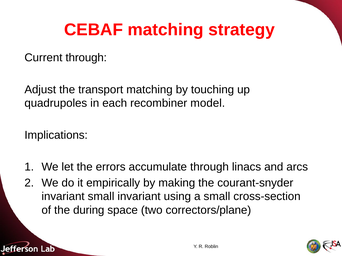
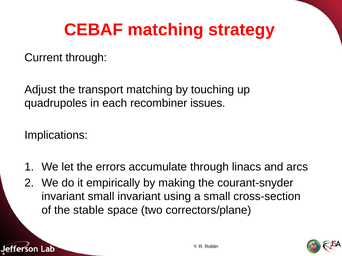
model: model -> issues
during: during -> stable
